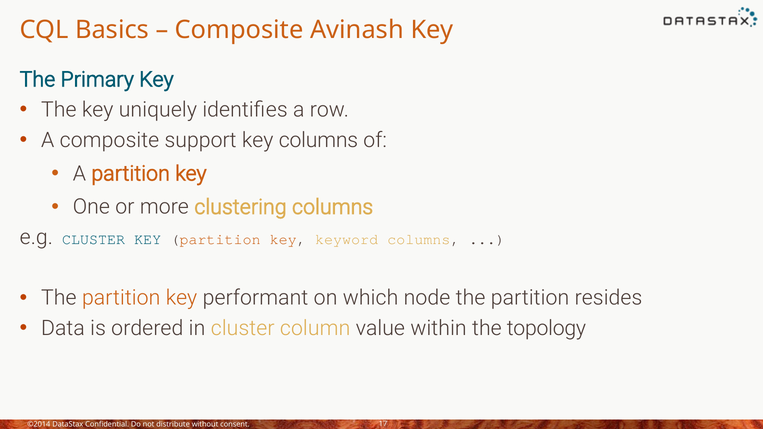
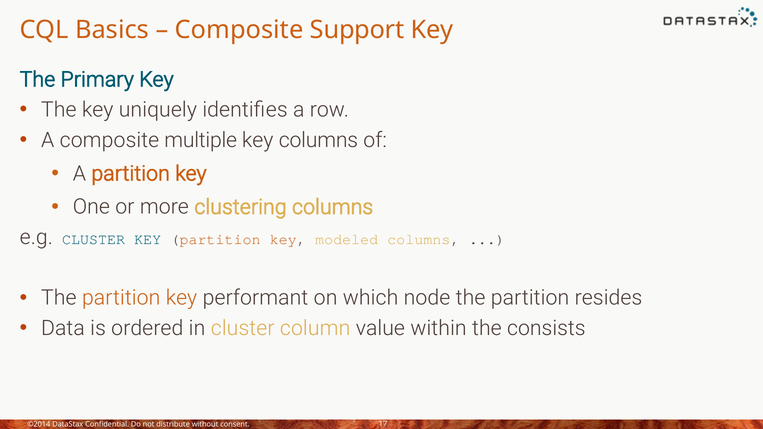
Avinash: Avinash -> Support
support: support -> multiple
keyword: keyword -> modeled
topology: topology -> consists
